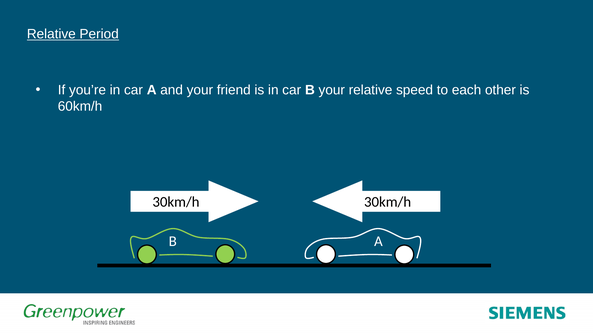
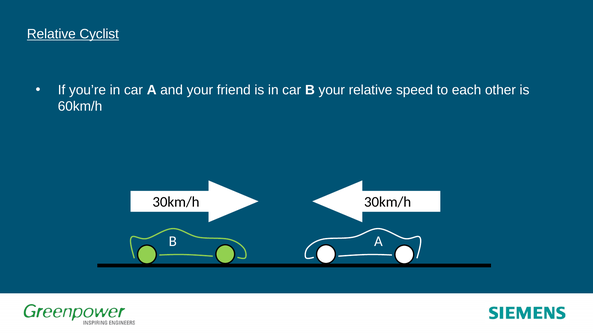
Period: Period -> Cyclist
